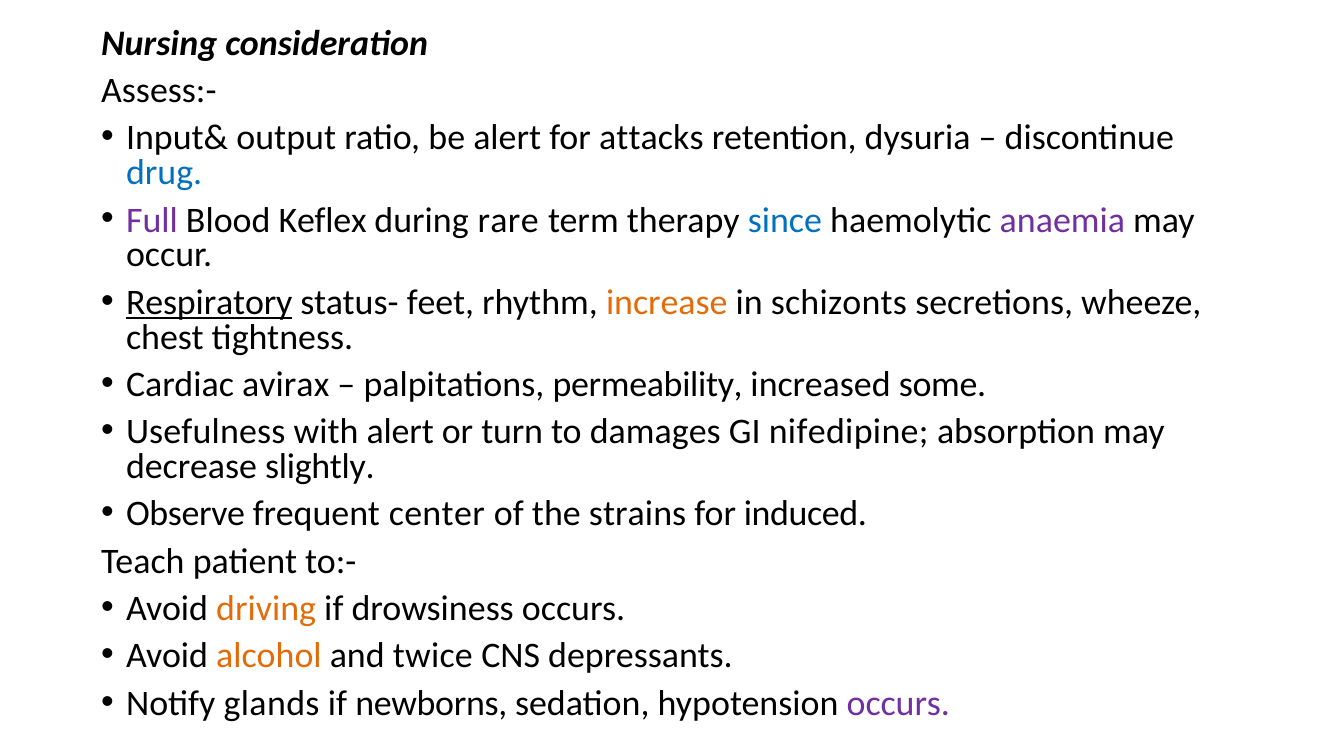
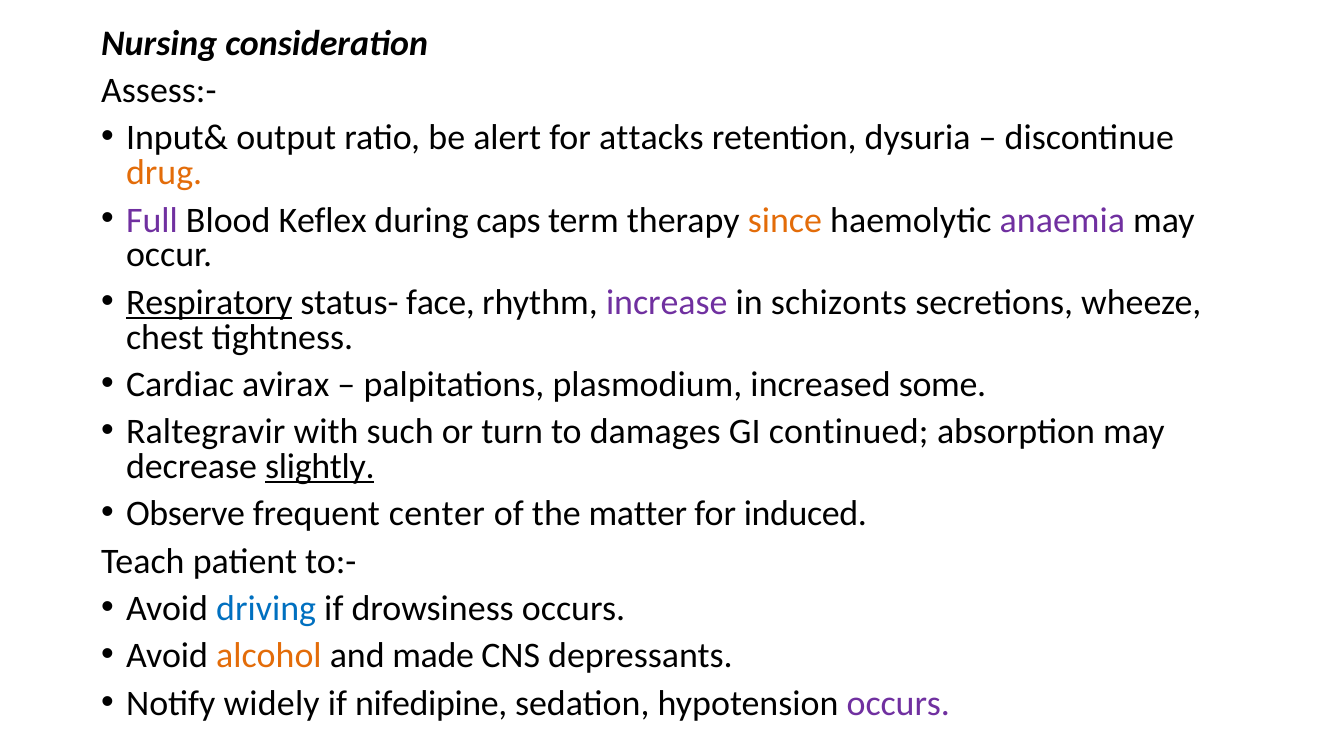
drug colour: blue -> orange
rare: rare -> caps
since colour: blue -> orange
feet: feet -> face
increase colour: orange -> purple
permeability: permeability -> plasmodium
Usefulness: Usefulness -> Raltegravir
with alert: alert -> such
nifedipine: nifedipine -> continued
slightly underline: none -> present
strains: strains -> matter
driving colour: orange -> blue
twice: twice -> made
glands: glands -> widely
newborns: newborns -> nifedipine
